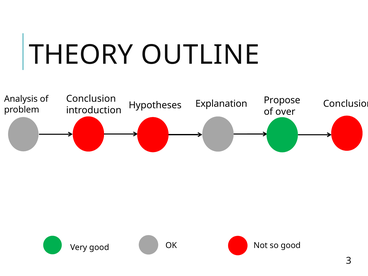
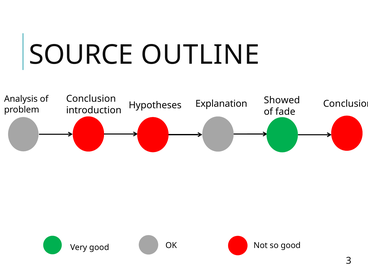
THEORY: THEORY -> SOURCE
Propose: Propose -> Showed
over: over -> fade
